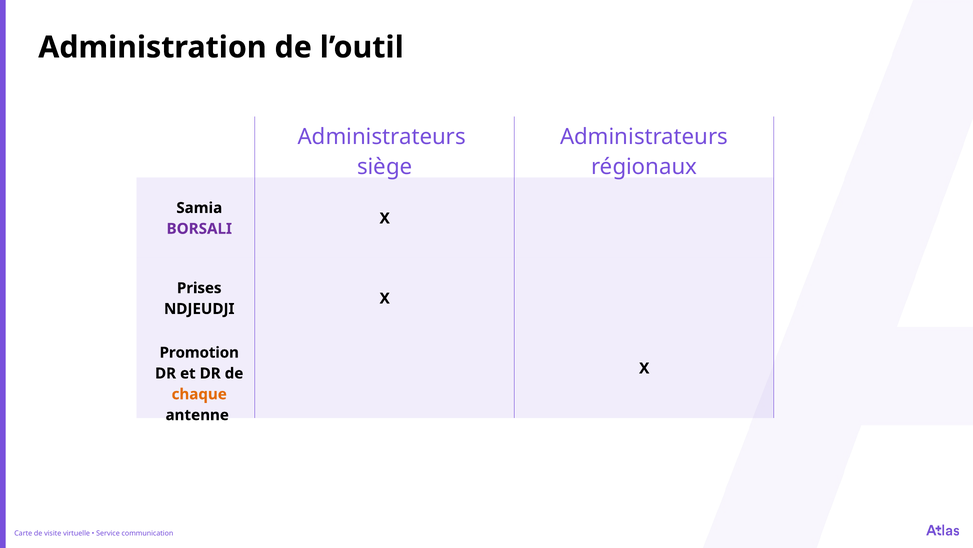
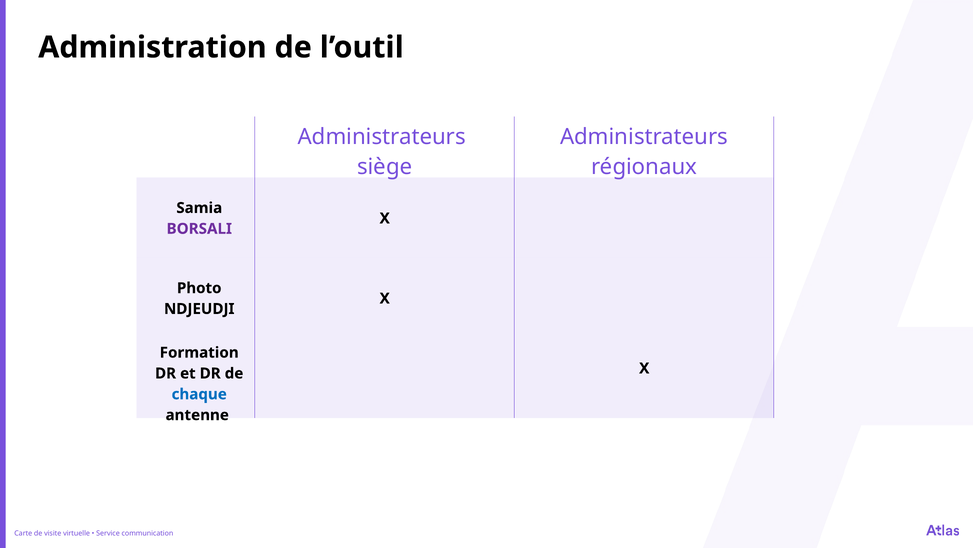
Prises: Prises -> Photo
Promotion: Promotion -> Formation
chaque colour: orange -> blue
